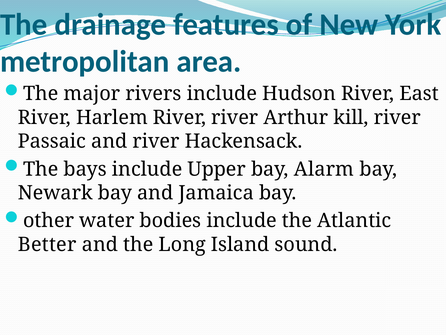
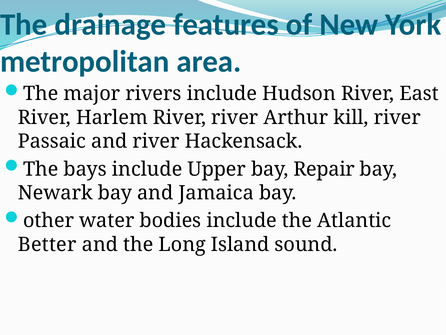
Alarm: Alarm -> Repair
